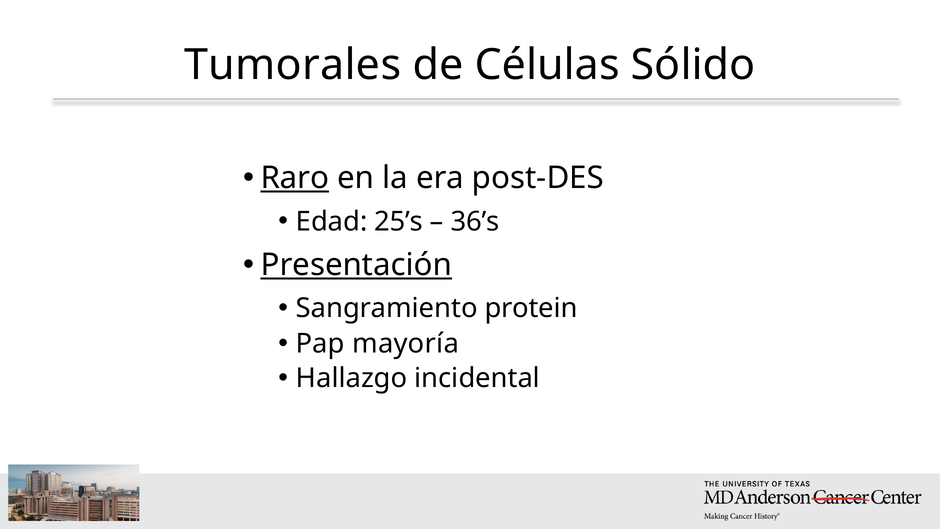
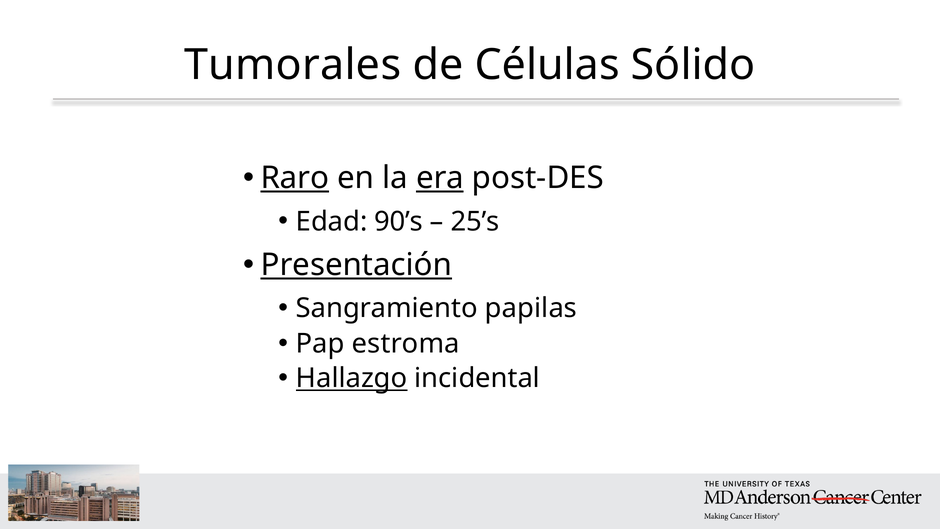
era underline: none -> present
25’s: 25’s -> 90’s
36’s: 36’s -> 25’s
protein: protein -> papilas
mayoría: mayoría -> estroma
Hallazgo underline: none -> present
